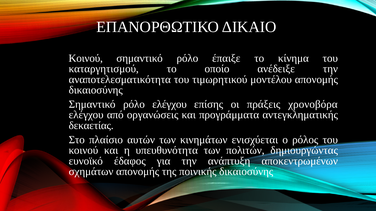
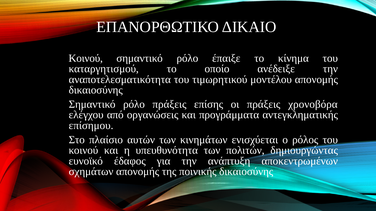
ρόλο ελέγχου: ελέγχου -> πράξεις
δεκαετίας: δεκαετίας -> επίσημου
